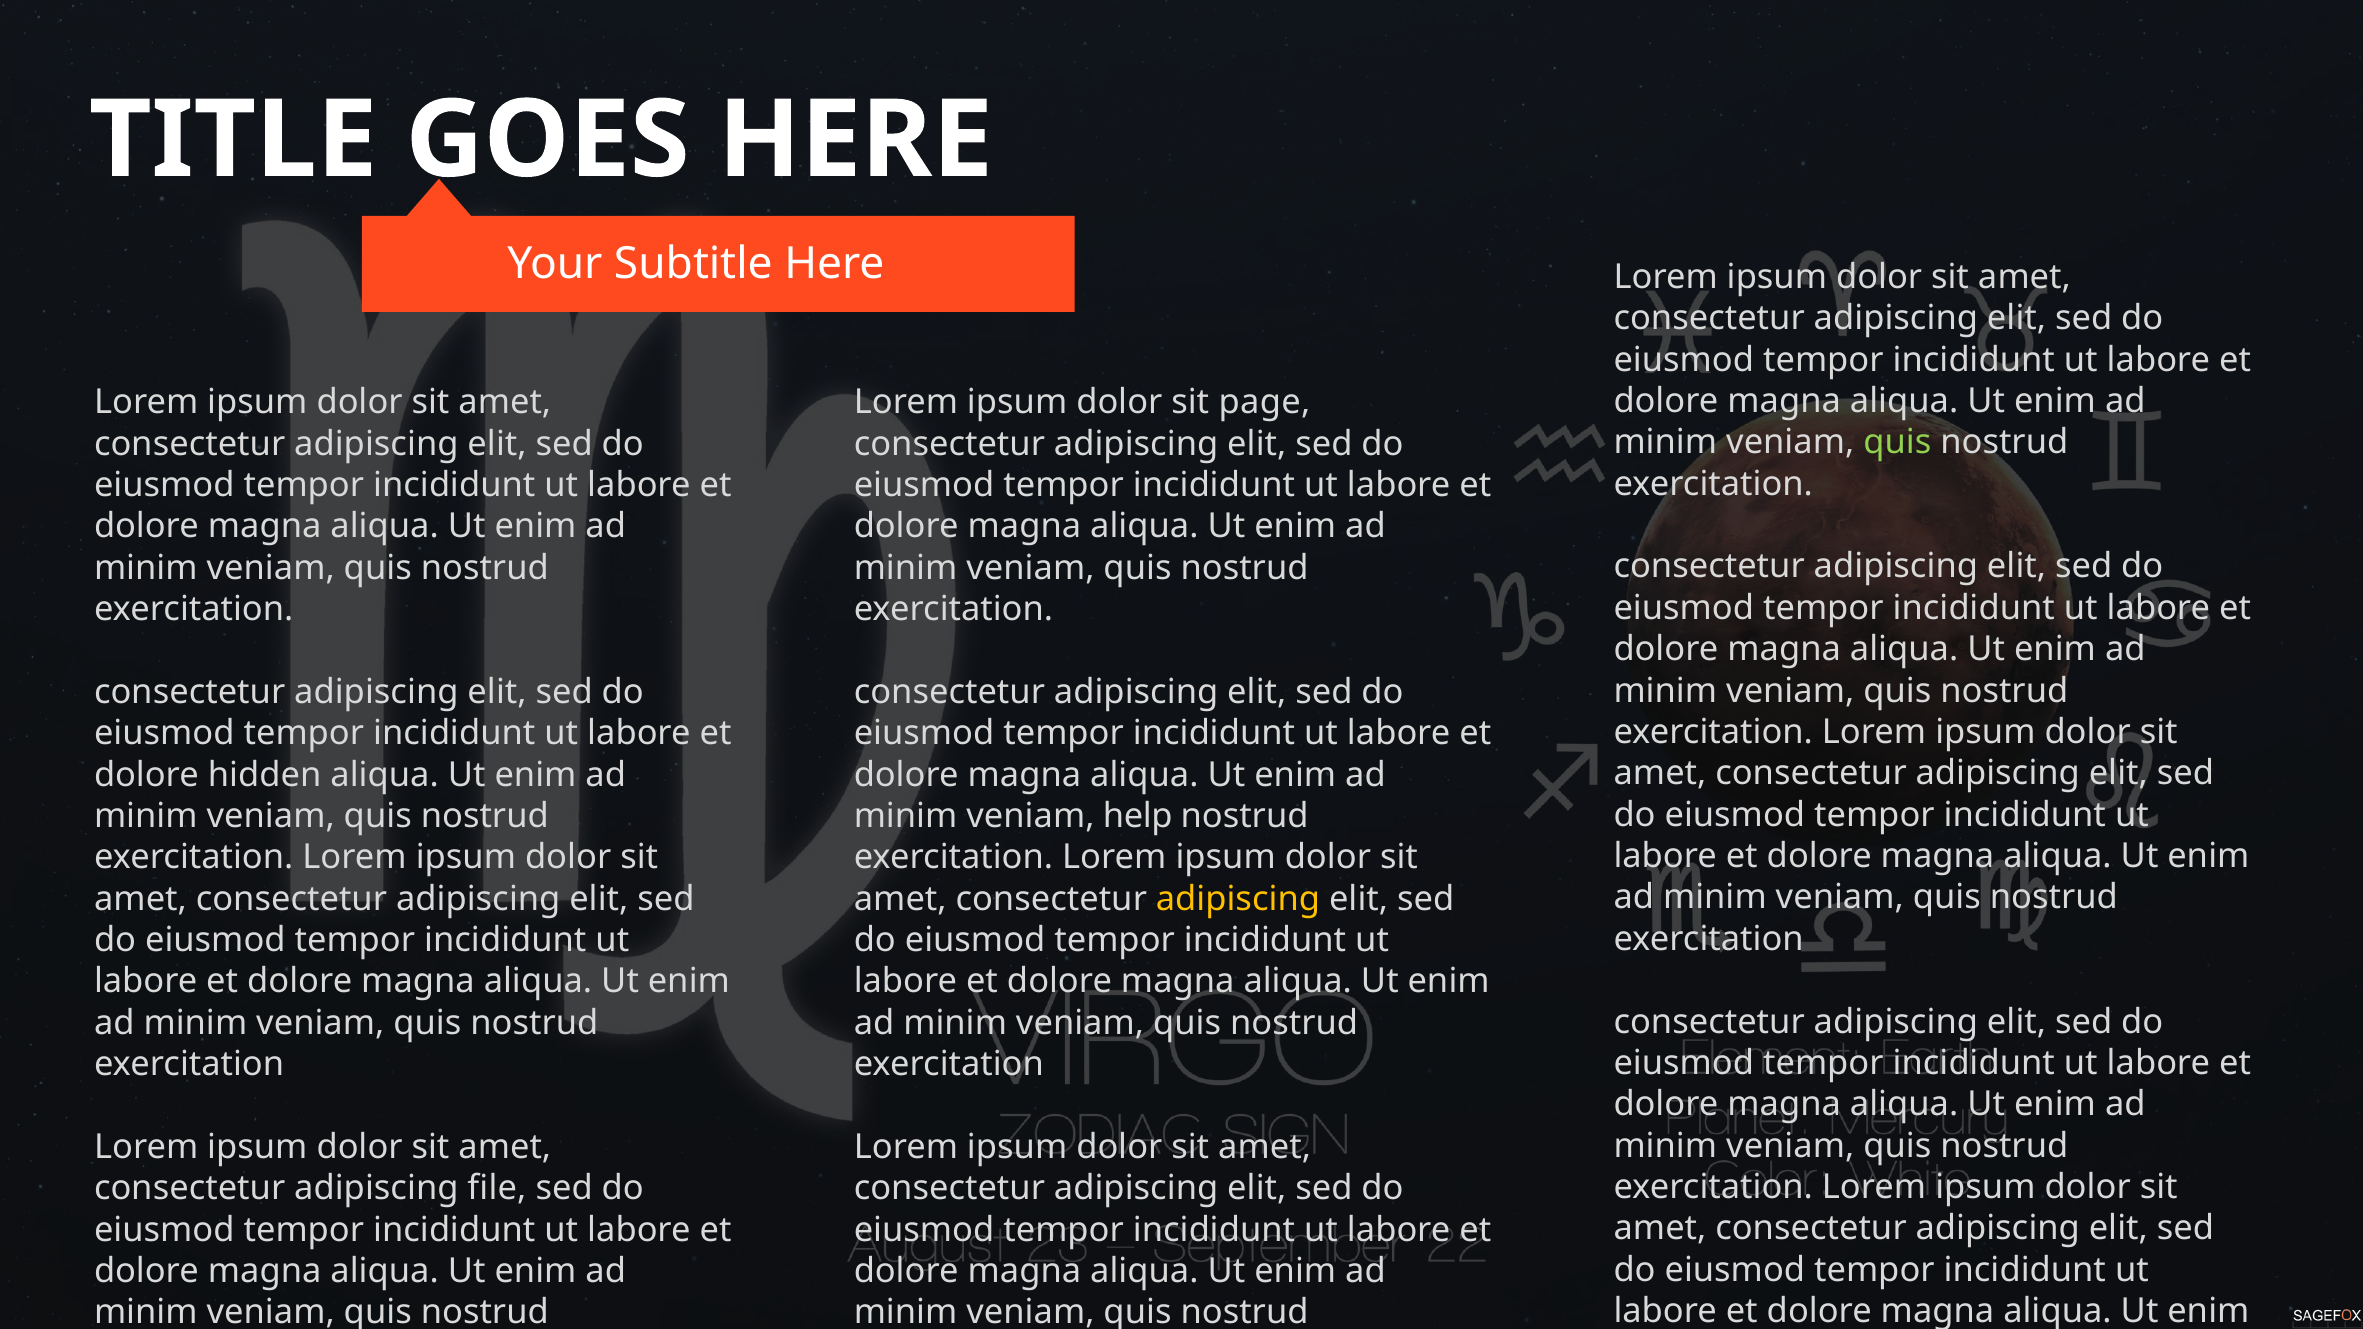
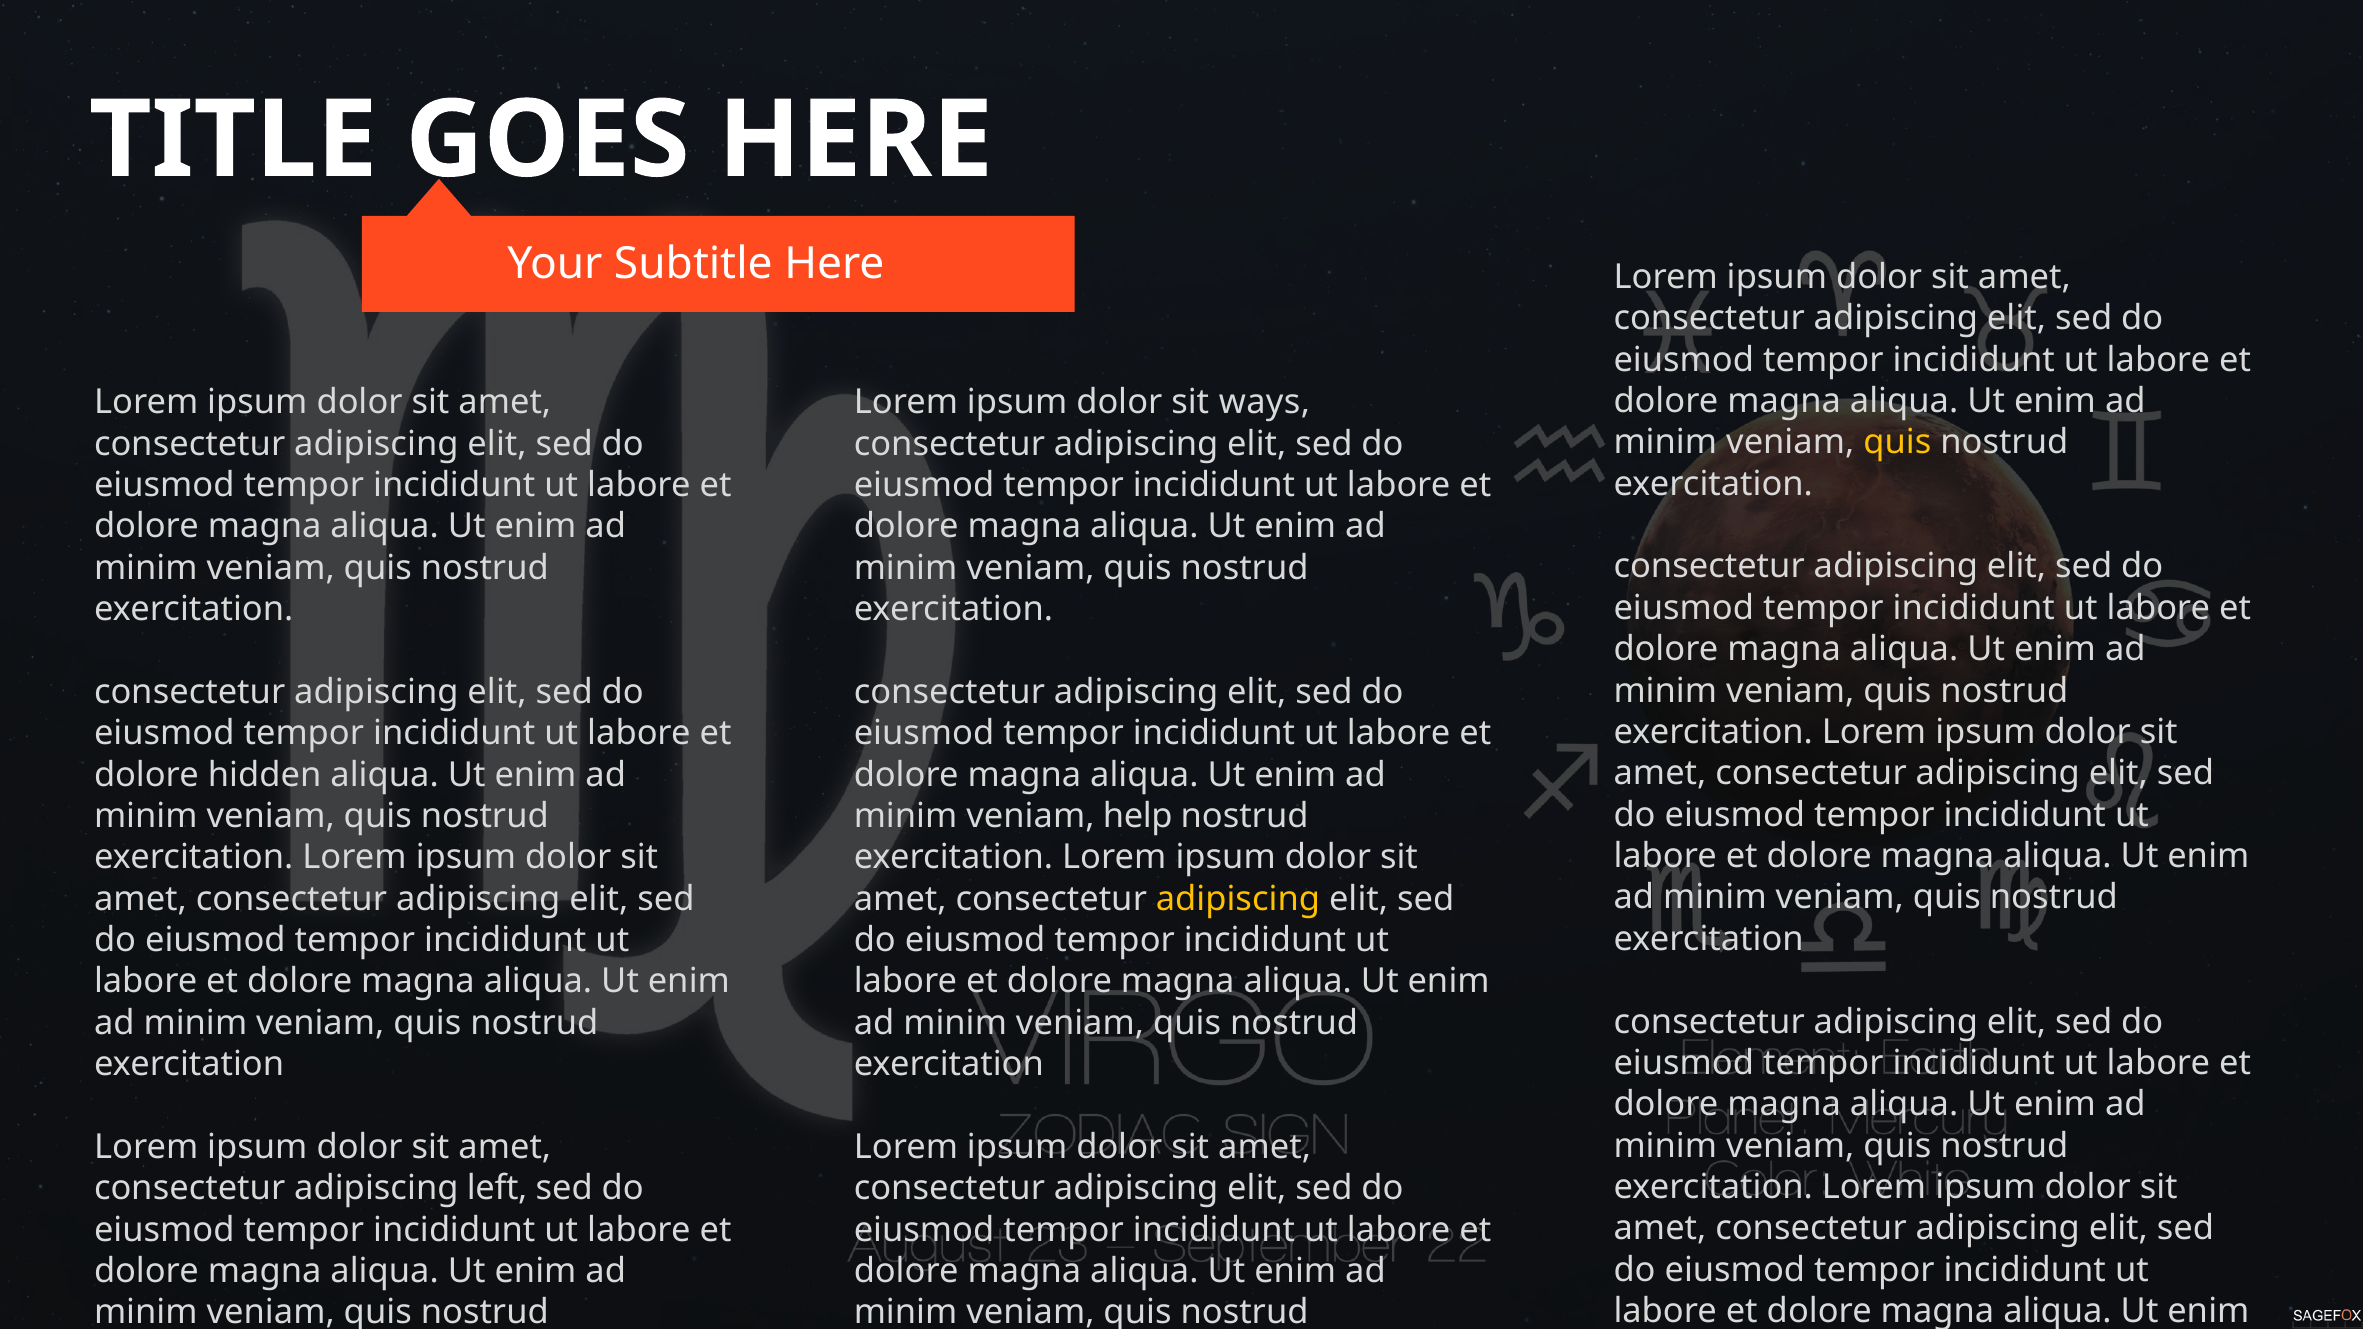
page: page -> ways
quis at (1897, 443) colour: light green -> yellow
file: file -> left
